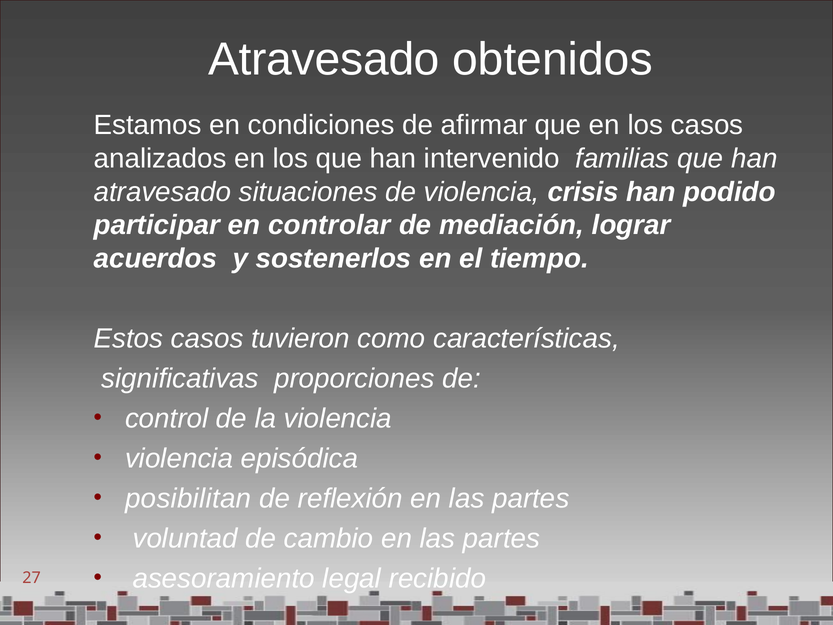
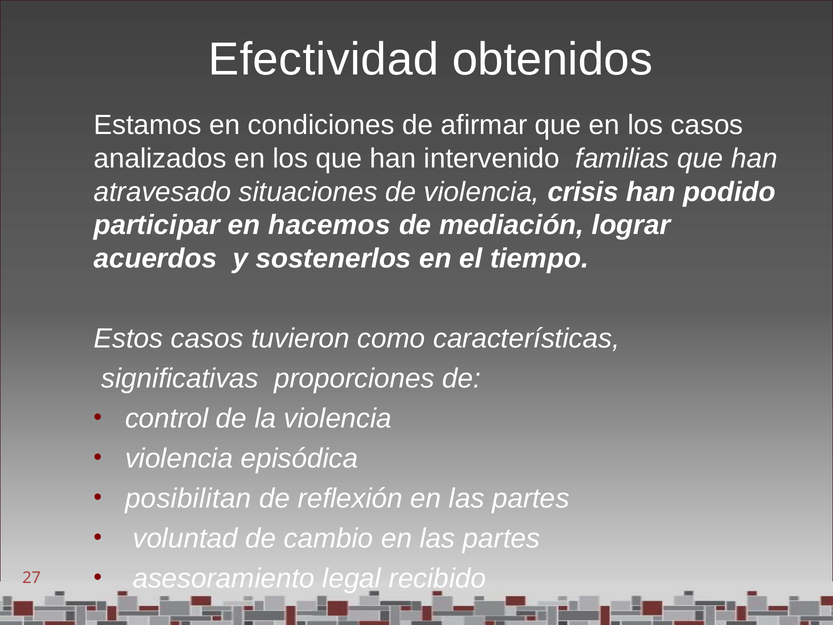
Atravesado at (324, 60): Atravesado -> Efectividad
controlar: controlar -> hacemos
